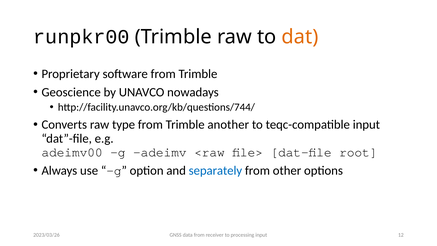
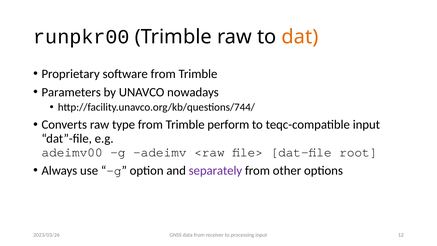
Geoscience: Geoscience -> Parameters
another: another -> perform
separately colour: blue -> purple
